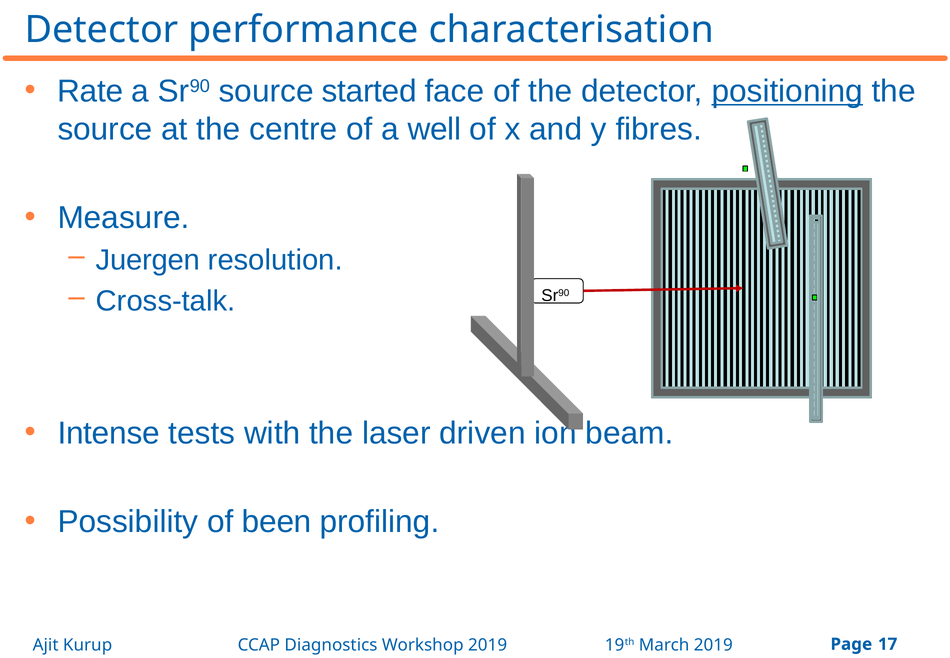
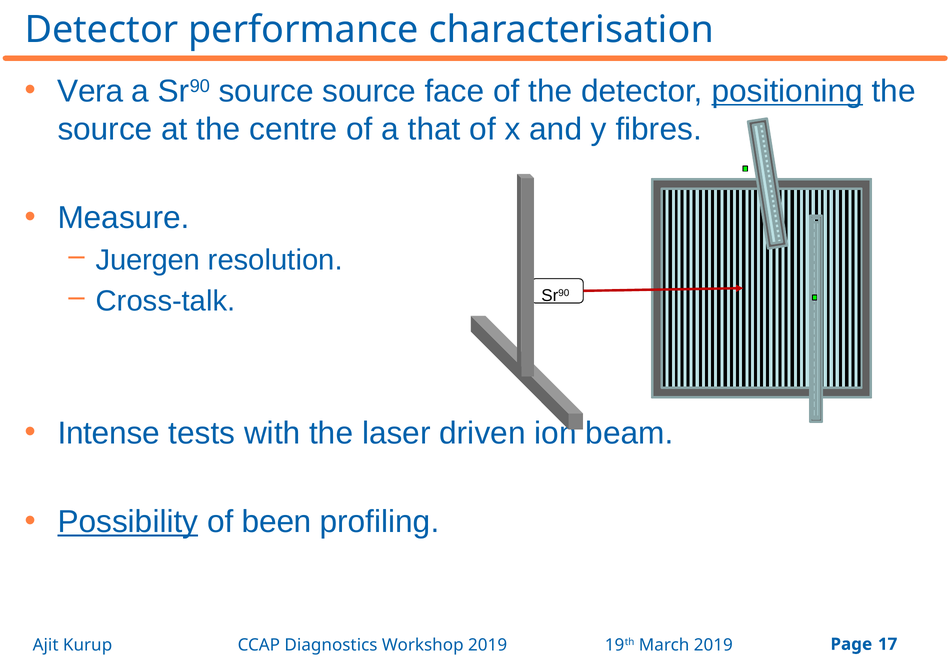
Rate: Rate -> Vera
source started: started -> source
well: well -> that
Possibility underline: none -> present
